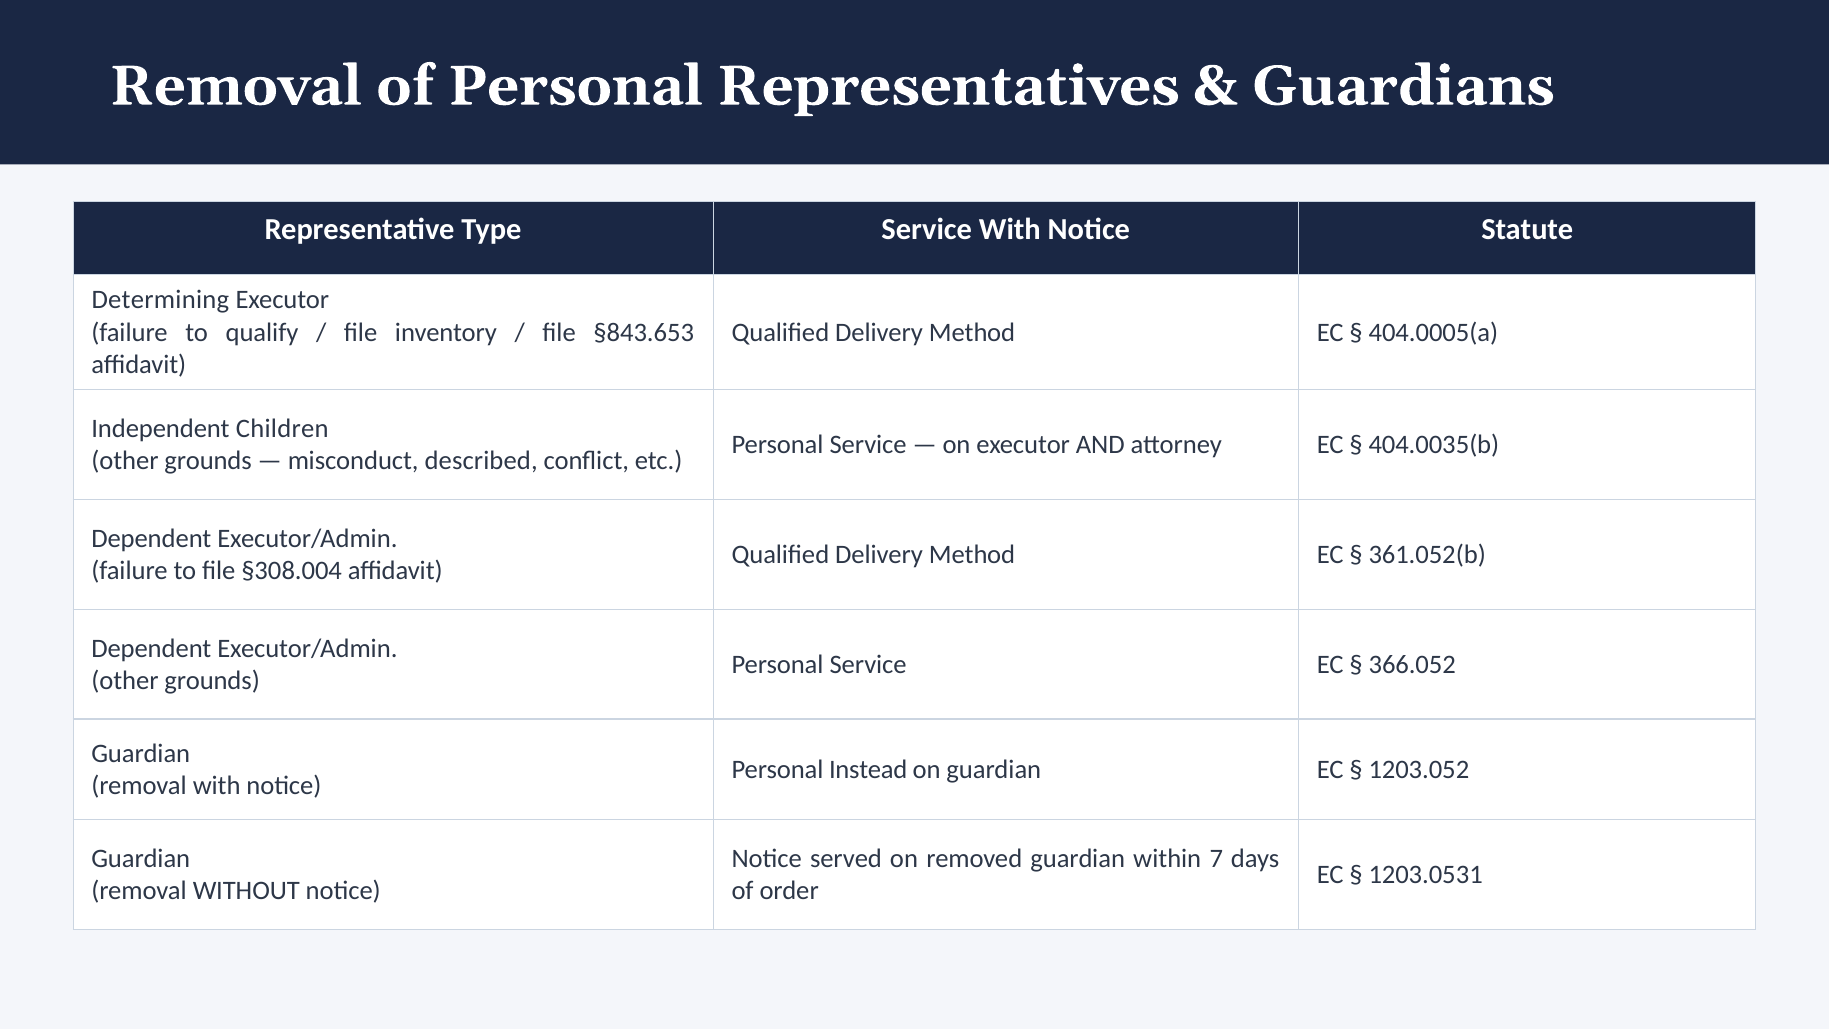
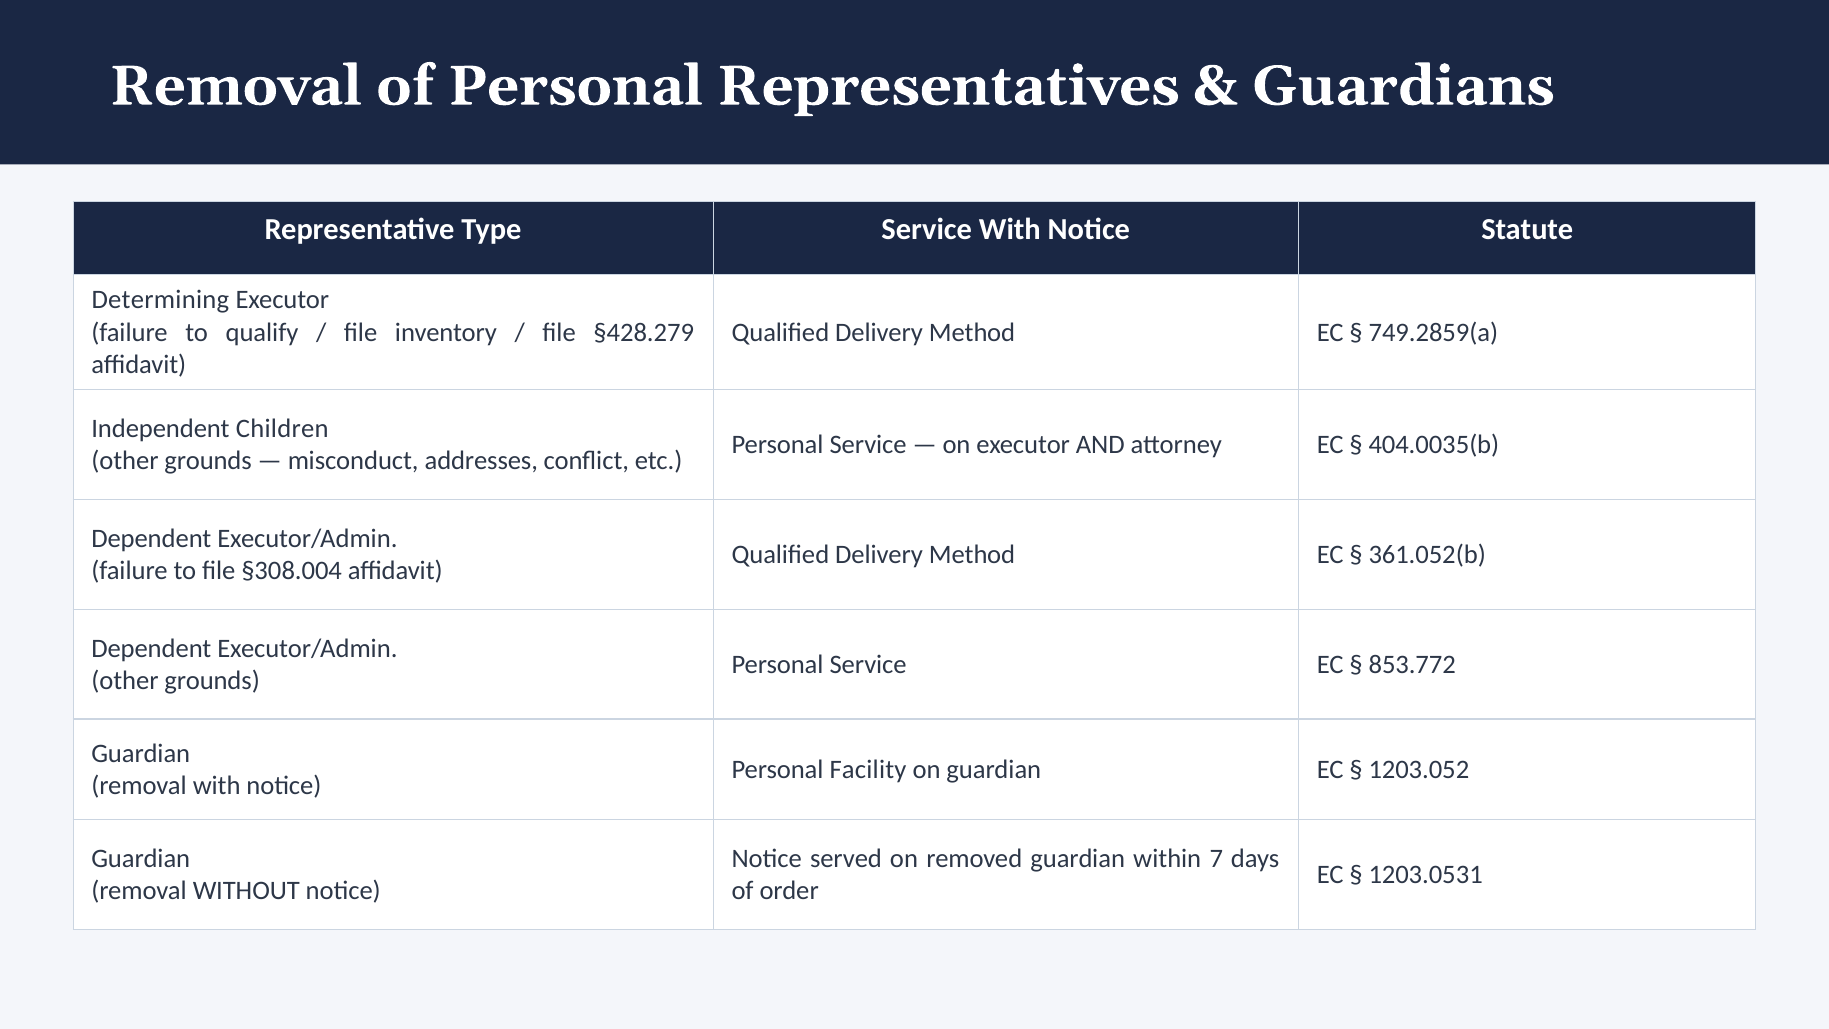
§843.653: §843.653 -> §428.279
404.0005(a: 404.0005(a -> 749.2859(a
described: described -> addresses
366.052: 366.052 -> 853.772
Instead: Instead -> Facility
